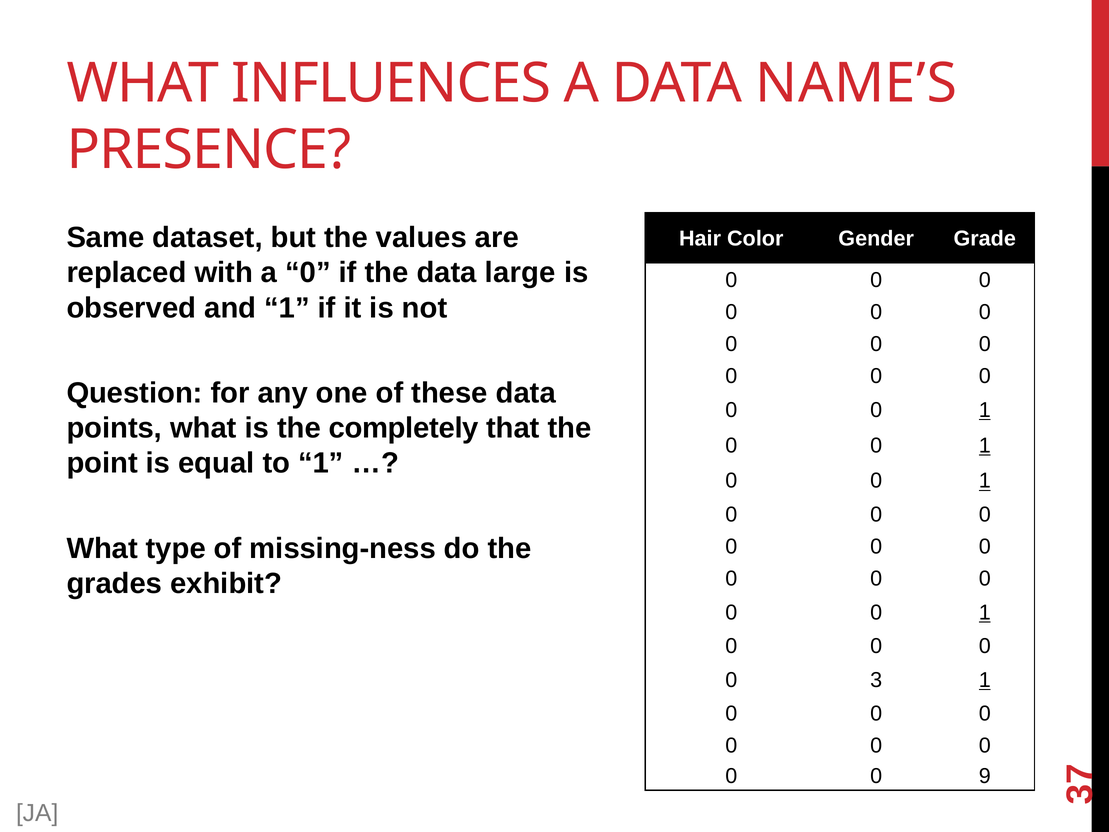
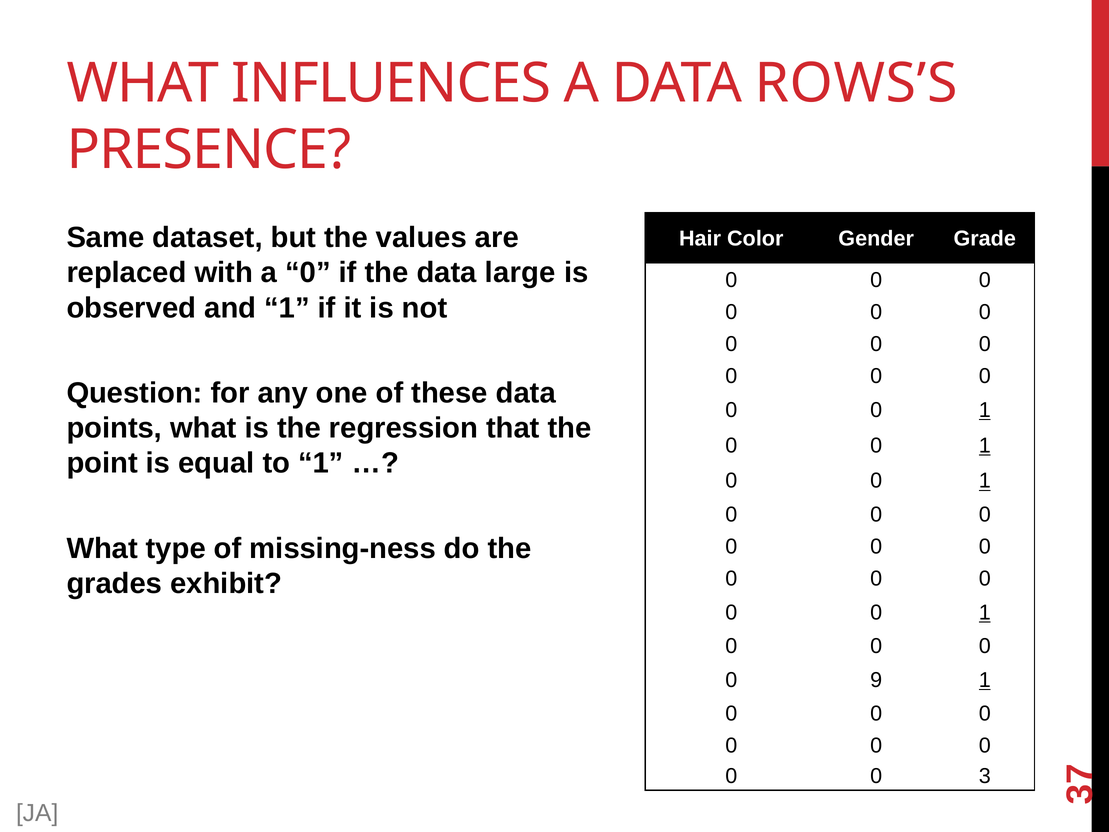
NAME’S: NAME’S -> ROWS’S
completely: completely -> regression
0 3: 3 -> 9
0 9: 9 -> 3
